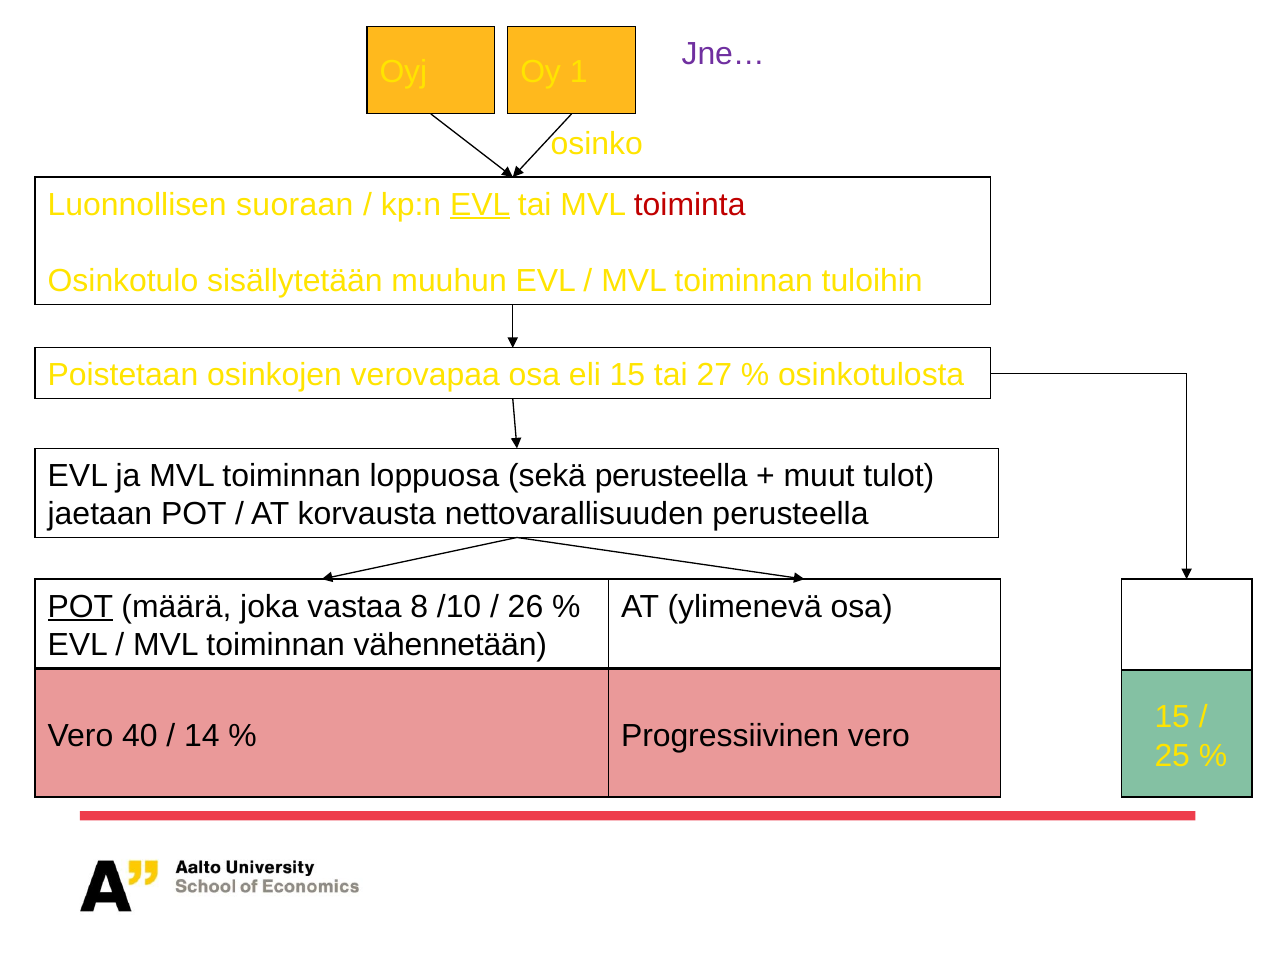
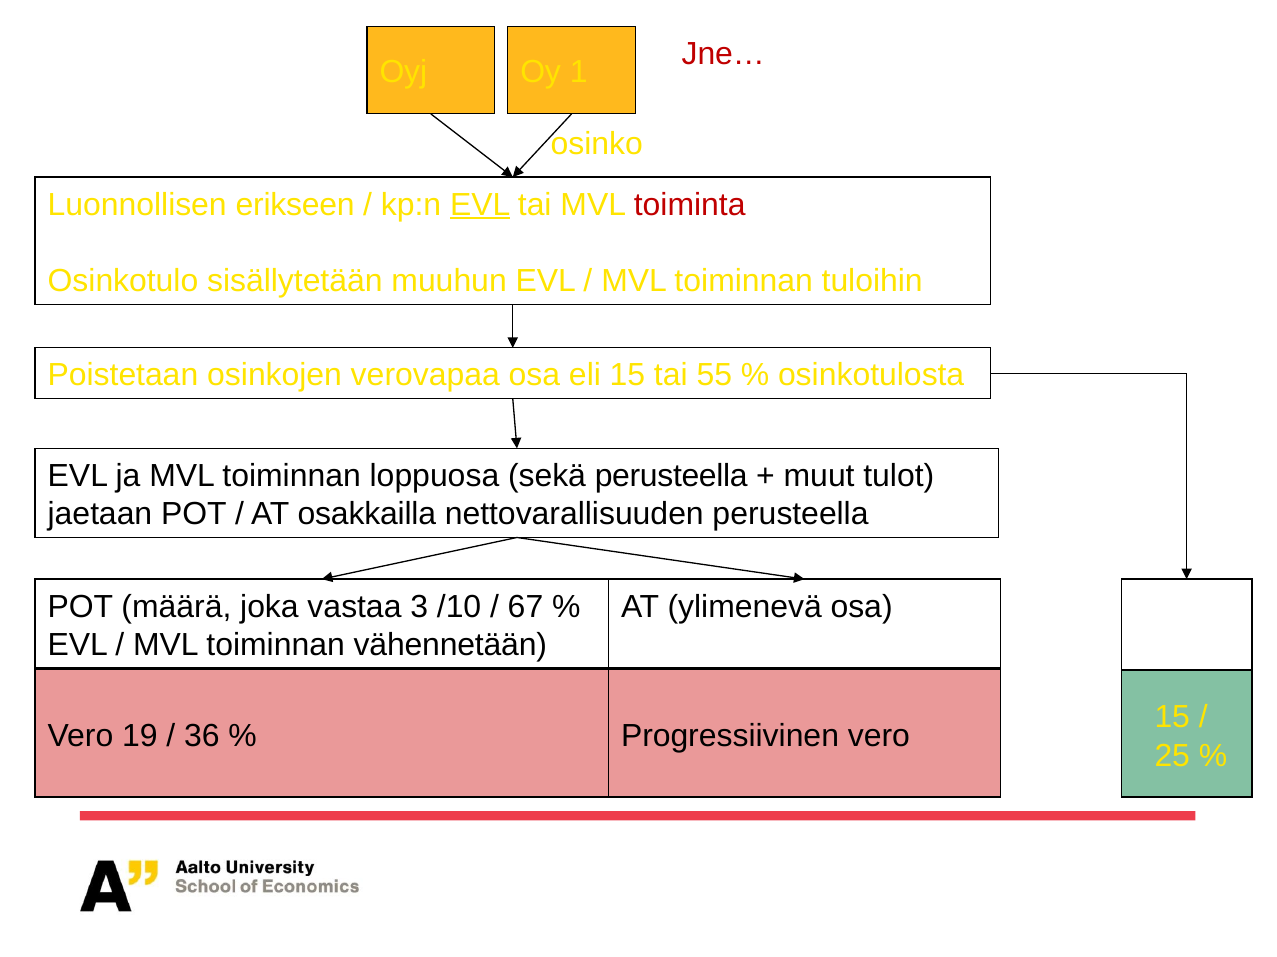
Jne… colour: purple -> red
suoraan: suoraan -> erikseen
27: 27 -> 55
korvausta: korvausta -> osakkailla
POT at (80, 607) underline: present -> none
8: 8 -> 3
26: 26 -> 67
40: 40 -> 19
14: 14 -> 36
